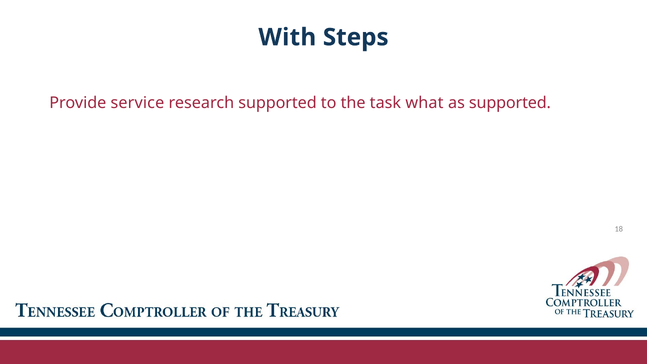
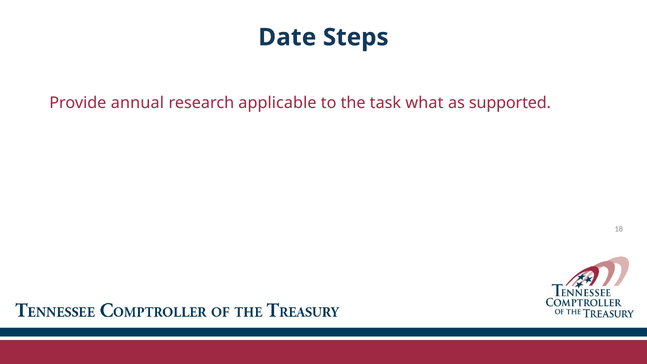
With: With -> Date
service: service -> annual
research supported: supported -> applicable
